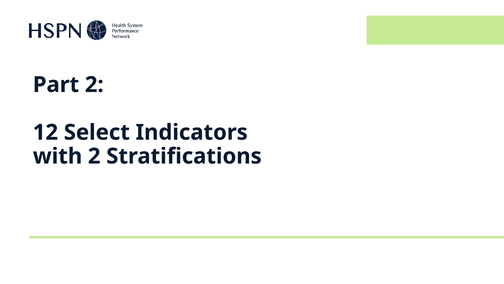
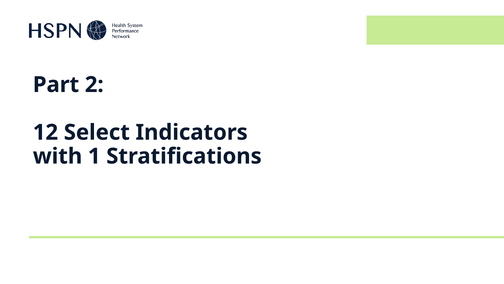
with 2: 2 -> 1
